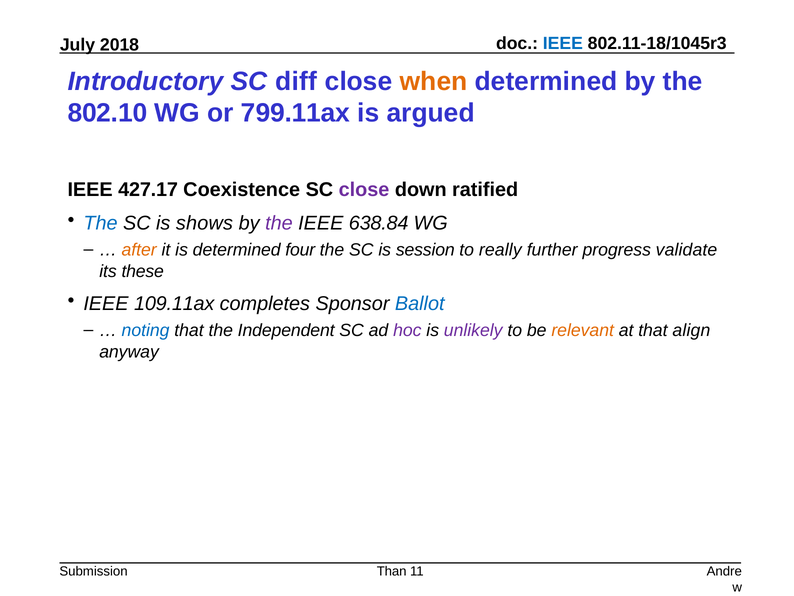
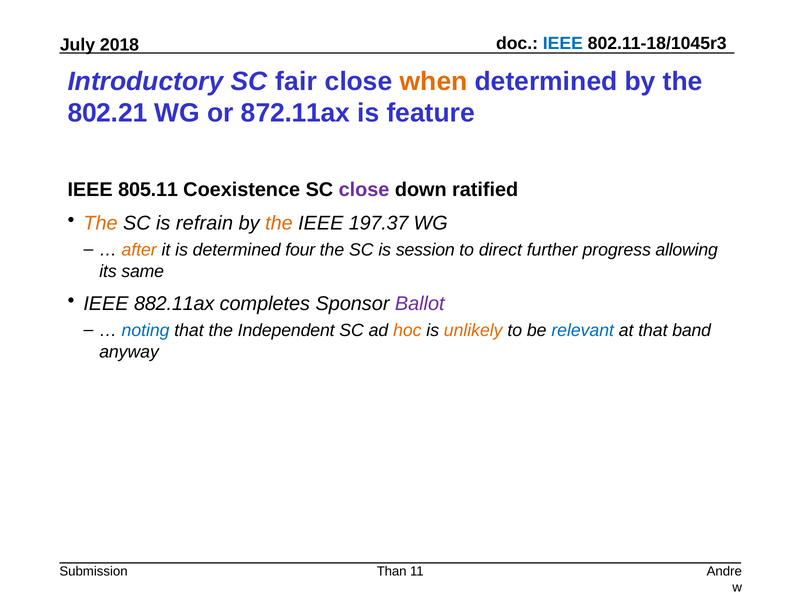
diff: diff -> fair
802.10: 802.10 -> 802.21
799.11ax: 799.11ax -> 872.11ax
argued: argued -> feature
427.17: 427.17 -> 805.11
The at (100, 223) colour: blue -> orange
shows: shows -> refrain
the at (279, 223) colour: purple -> orange
638.84: 638.84 -> 197.37
really: really -> direct
validate: validate -> allowing
these: these -> same
109.11ax: 109.11ax -> 882.11ax
Ballot colour: blue -> purple
hoc colour: purple -> orange
unlikely colour: purple -> orange
relevant colour: orange -> blue
align: align -> band
